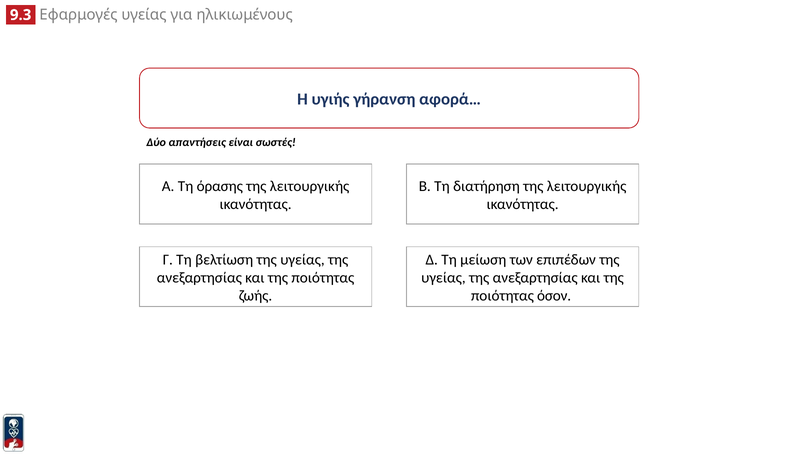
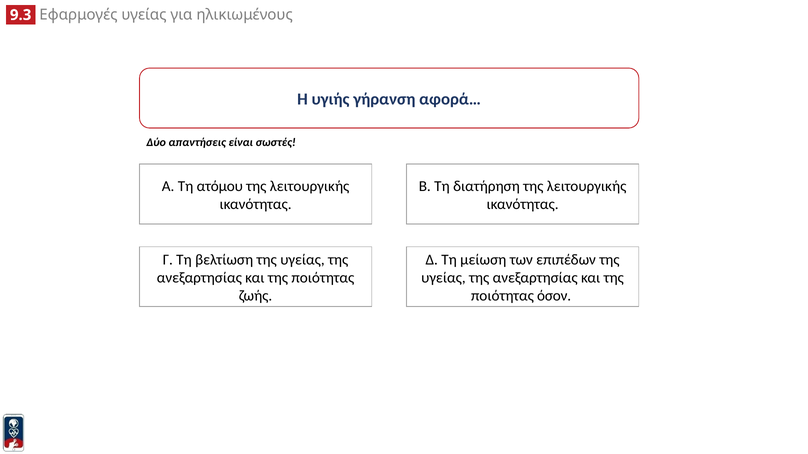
όρασης: όρασης -> ατόμου
